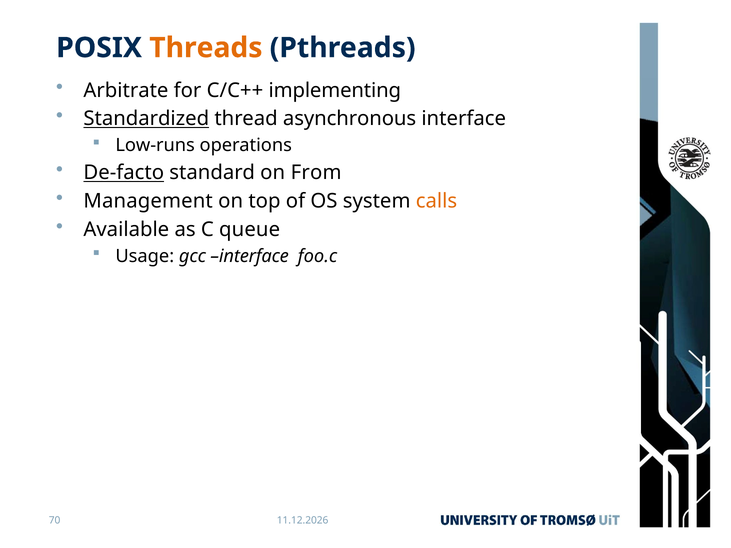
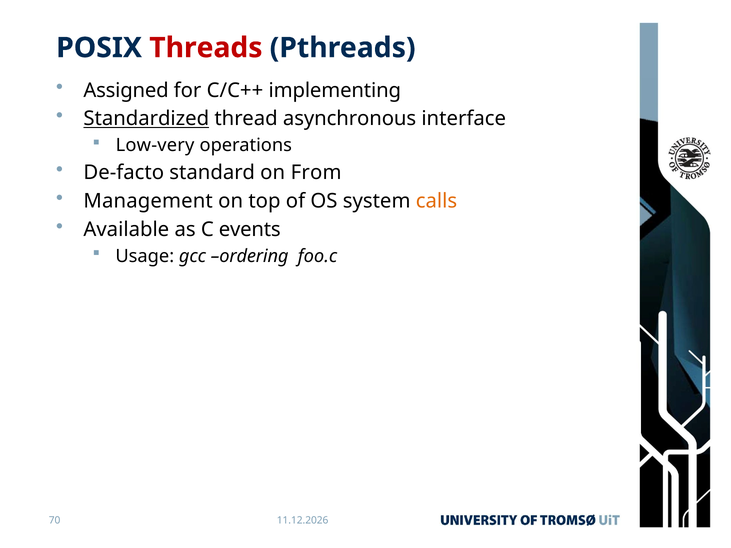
Threads colour: orange -> red
Arbitrate: Arbitrate -> Assigned
Low-runs: Low-runs -> Low-very
De-facto underline: present -> none
queue: queue -> events
gcc interface: interface -> ordering
